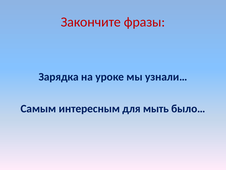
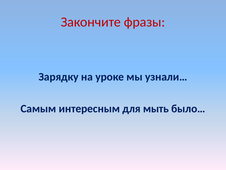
Зарядка: Зарядка -> Зарядку
